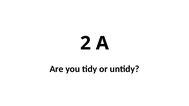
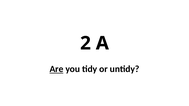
Are underline: none -> present
